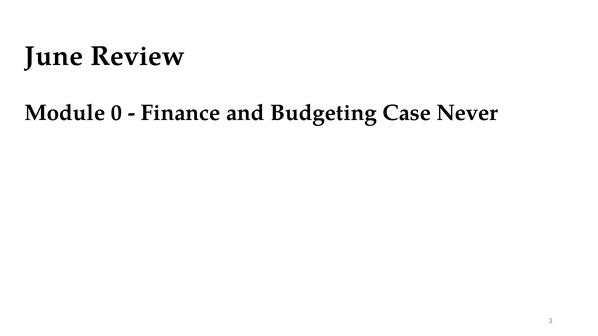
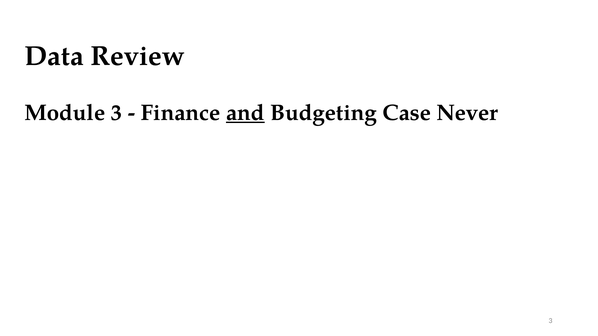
June: June -> Data
Module 0: 0 -> 3
and underline: none -> present
